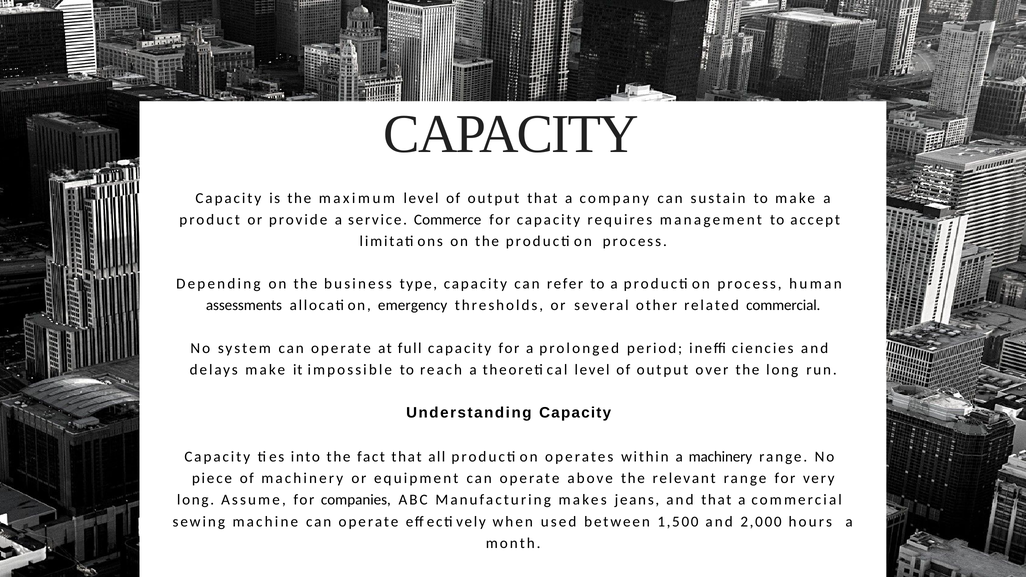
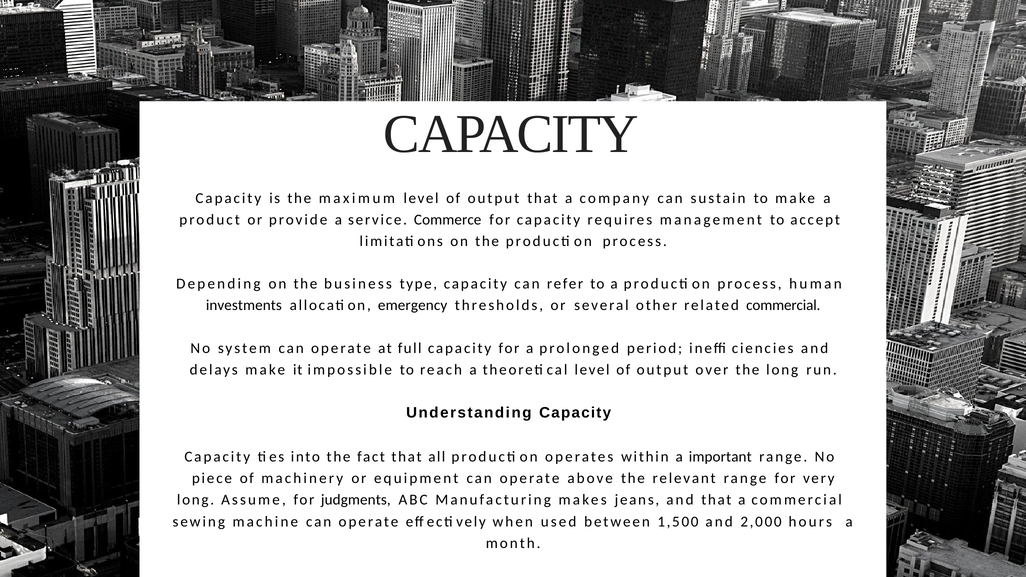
assessments: assessments -> investments
a machinery: machinery -> important
companies: companies -> judgments
